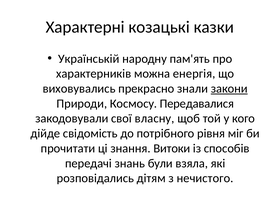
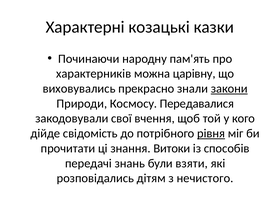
Українській: Українській -> Починаючи
енергія: енергія -> царівну
власну: власну -> вчення
рівня underline: none -> present
взяла: взяла -> взяти
